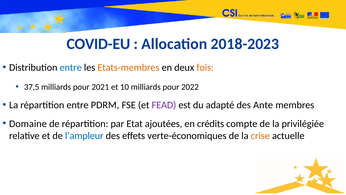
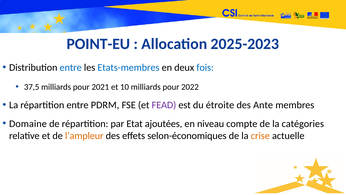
COVID-EU: COVID-EU -> POINT-EU
2018-2023: 2018-2023 -> 2025-2023
Etats-membres colour: orange -> blue
fois colour: orange -> blue
adapté: adapté -> étroite
crédits: crédits -> niveau
privilégiée: privilégiée -> catégories
l’ampleur colour: blue -> orange
verte-économiques: verte-économiques -> selon-économiques
